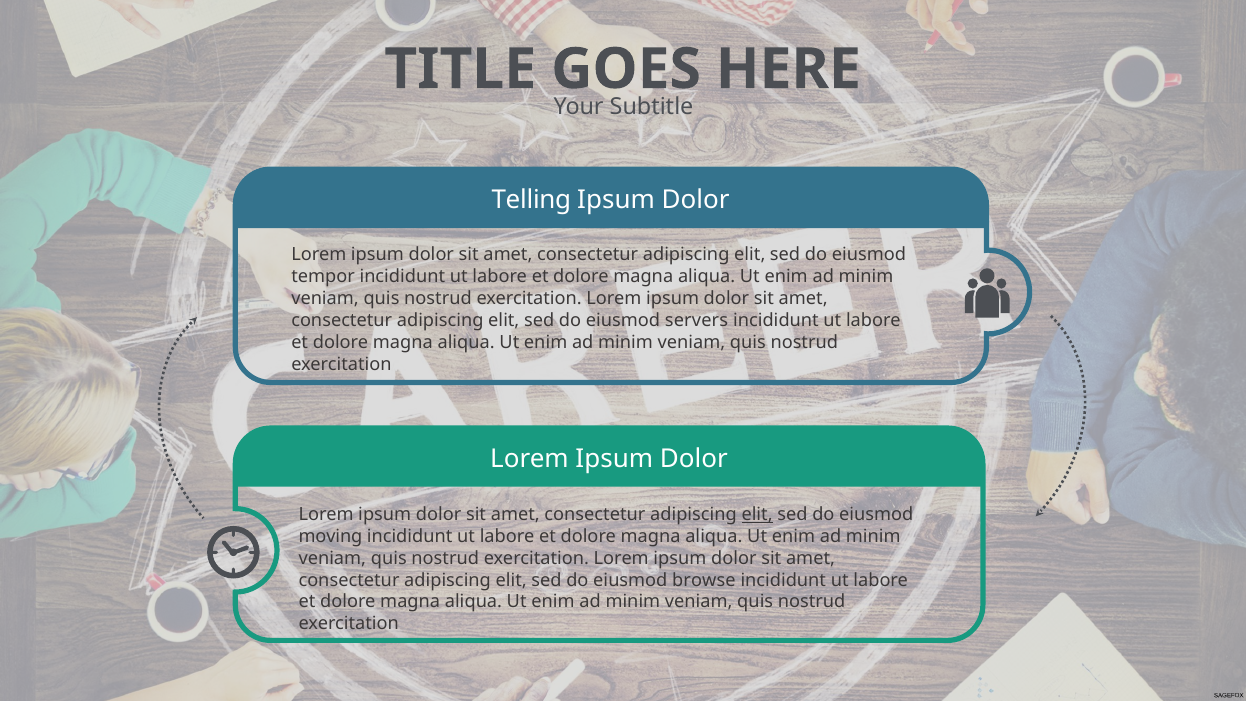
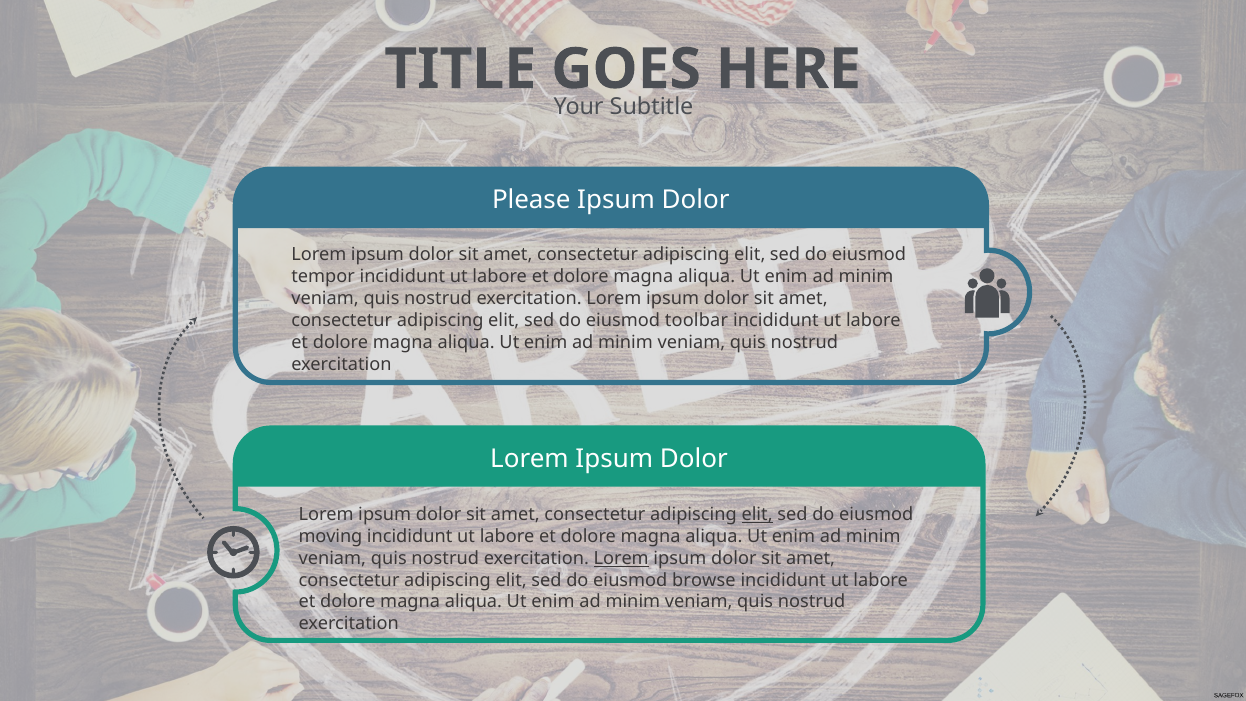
Telling: Telling -> Please
servers: servers -> toolbar
Lorem at (621, 558) underline: none -> present
